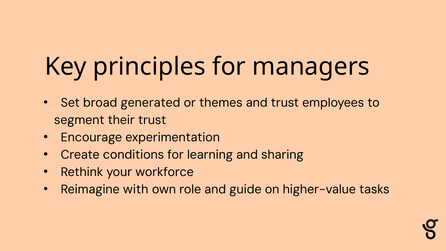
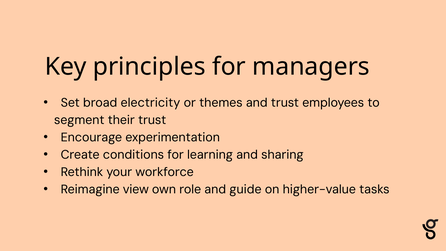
generated: generated -> electricity
with: with -> view
